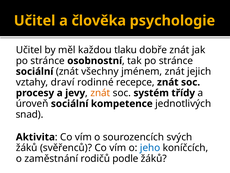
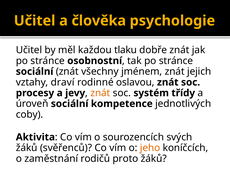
recepce: recepce -> oslavou
snad: snad -> coby
jeho colour: blue -> orange
podle: podle -> proto
